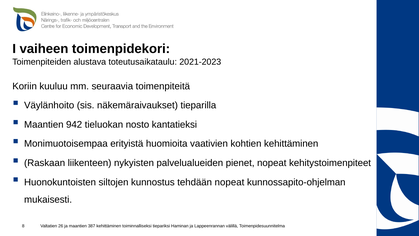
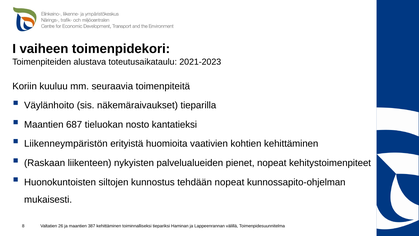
942: 942 -> 687
Monimuotoisempaa: Monimuotoisempaa -> Liikenneympäristön
